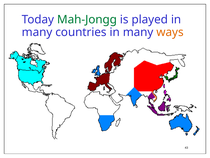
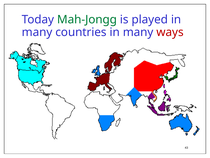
ways colour: orange -> red
